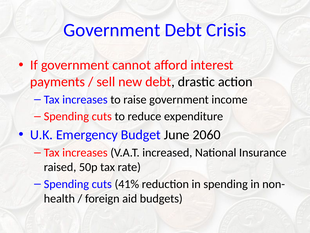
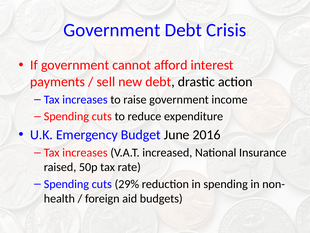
2060: 2060 -> 2016
41%: 41% -> 29%
